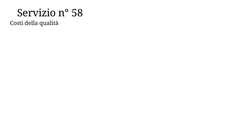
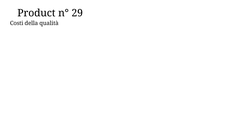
Servizio: Servizio -> Product
58: 58 -> 29
